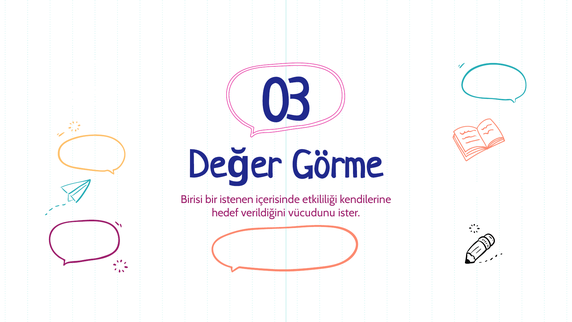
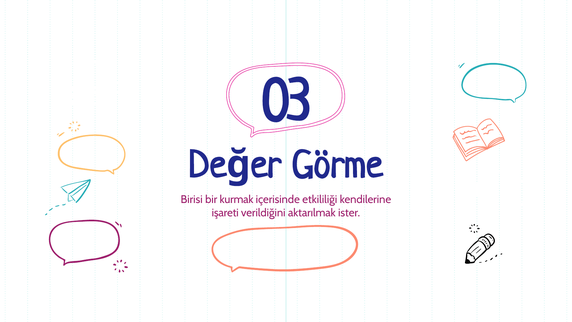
istenen: istenen -> kurmak
hedef: hedef -> işareti
vücudunu: vücudunu -> aktarılmak
